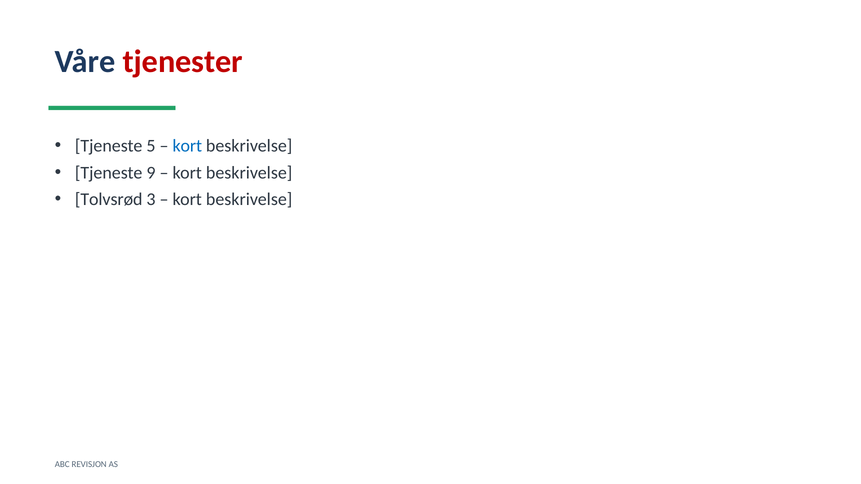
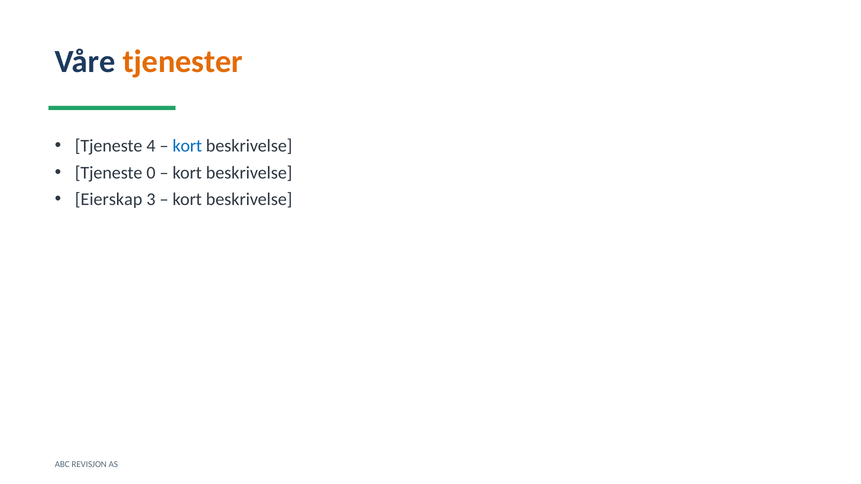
tjenester colour: red -> orange
5: 5 -> 4
9: 9 -> 0
Tolvsrød: Tolvsrød -> Eierskap
